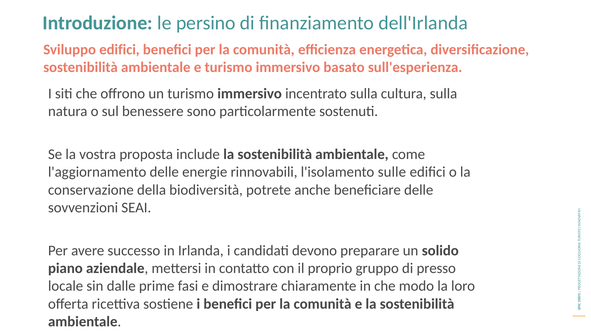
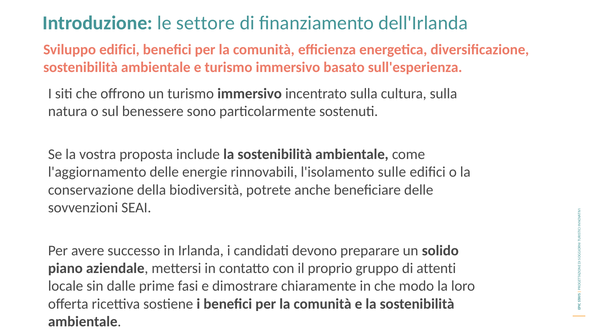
persino: persino -> settore
presso: presso -> attenti
